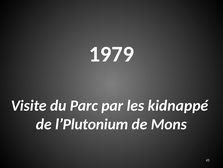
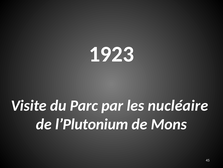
1979: 1979 -> 1923
kidnappé: kidnappé -> nucléaire
